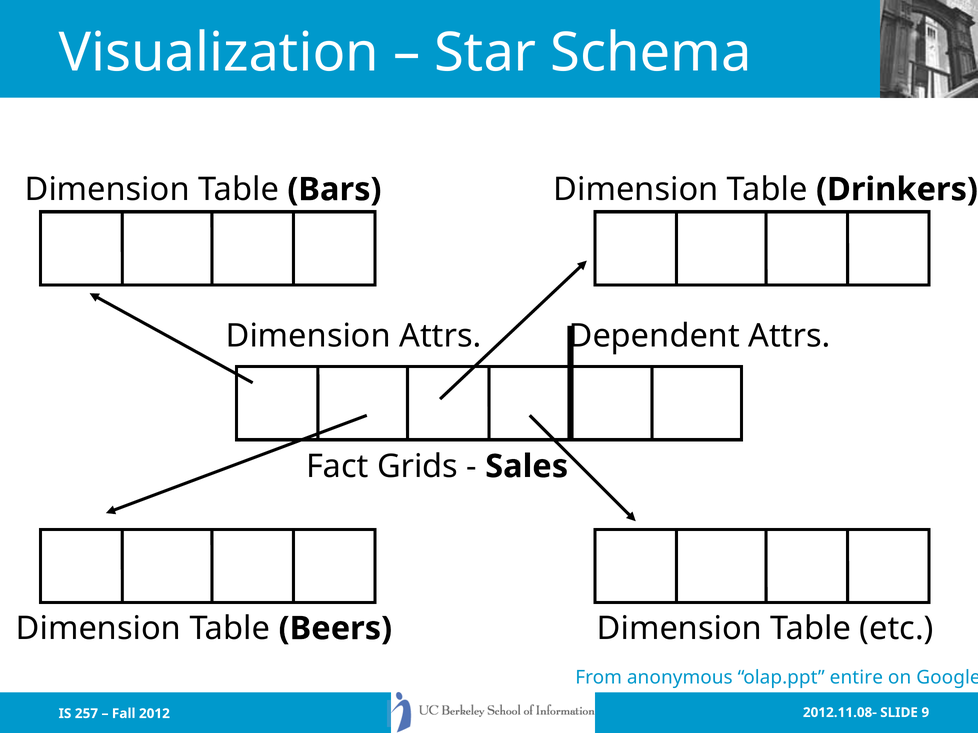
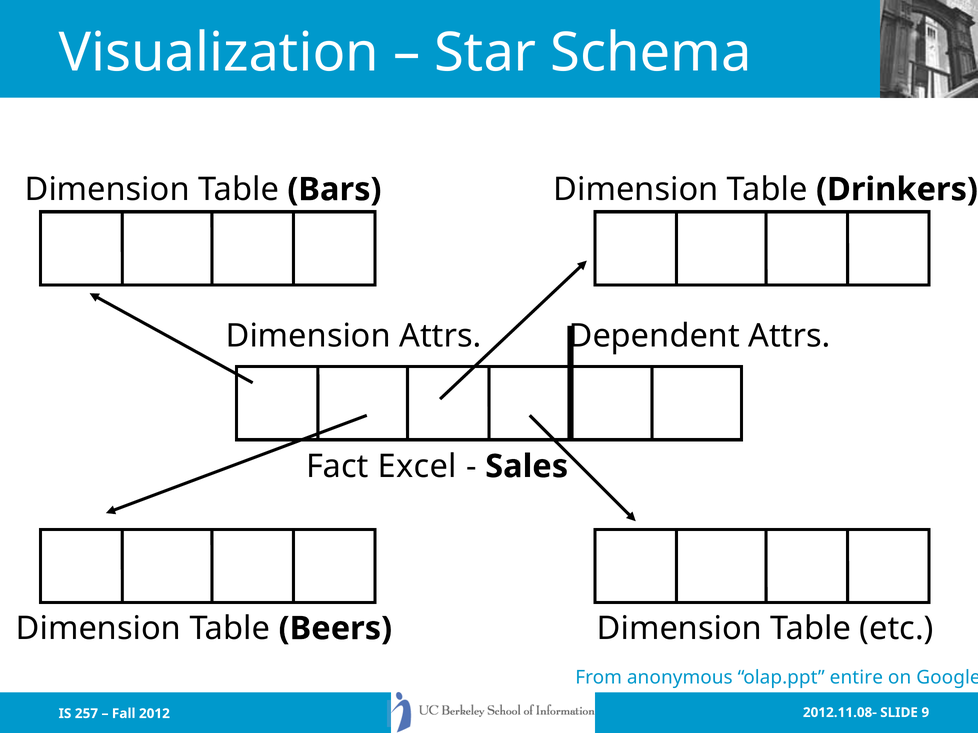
Grids: Grids -> Excel
